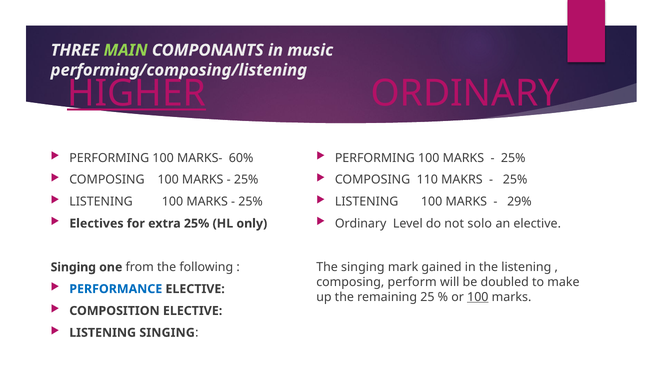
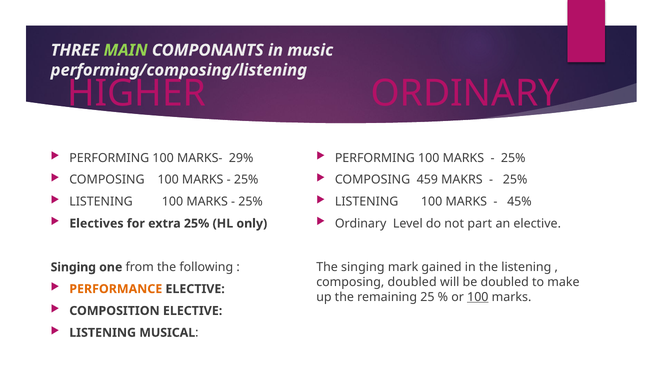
HIGHER underline: present -> none
60%: 60% -> 29%
110: 110 -> 459
29%: 29% -> 45%
solo: solo -> part
composing perform: perform -> doubled
PERFORMANCE colour: blue -> orange
LISTENING SINGING: SINGING -> MUSICAL
